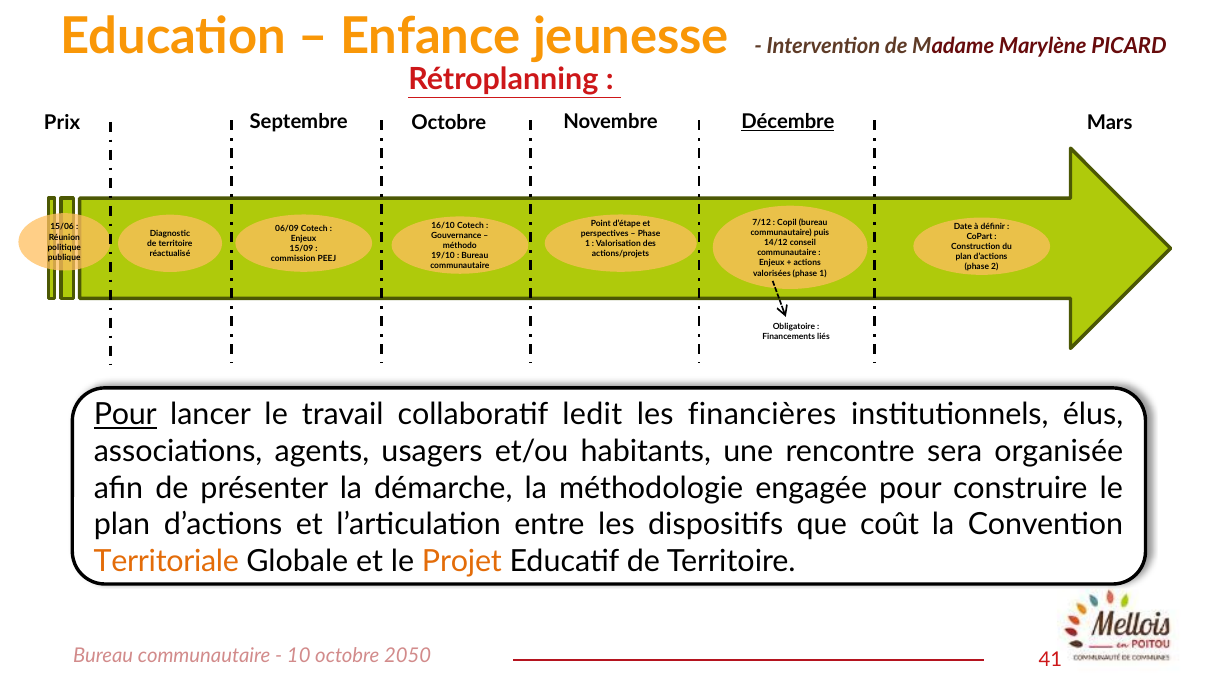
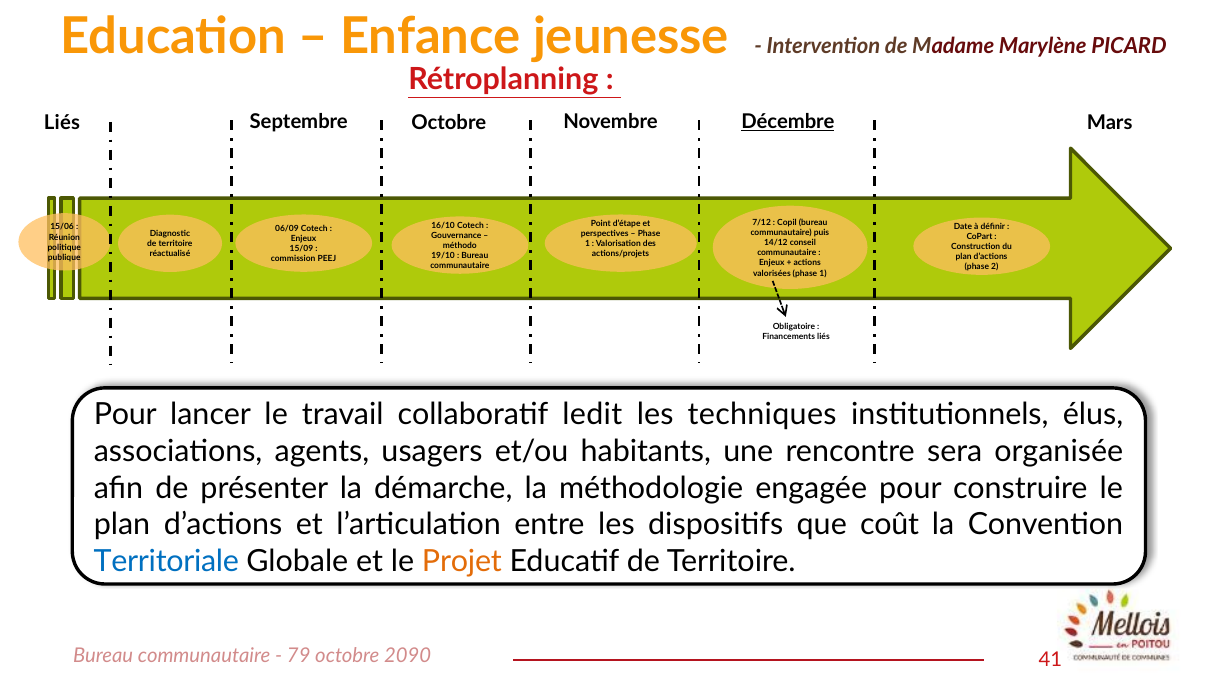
Prix at (62, 123): Prix -> Liés
Pour at (125, 415) underline: present -> none
financières: financières -> techniques
Territoriale colour: orange -> blue
10: 10 -> 79
2050: 2050 -> 2090
